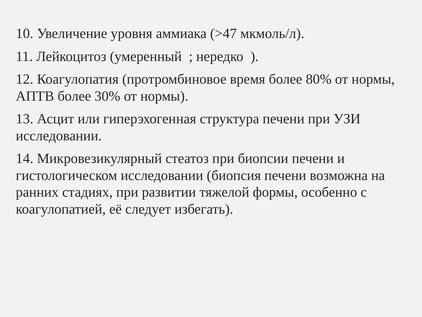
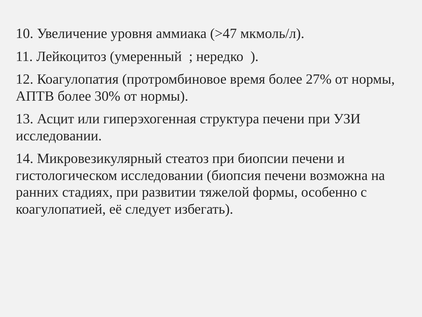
80%: 80% -> 27%
